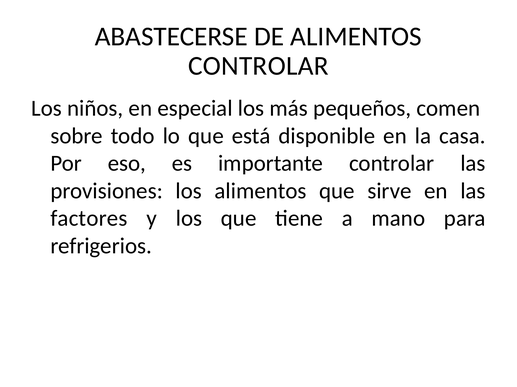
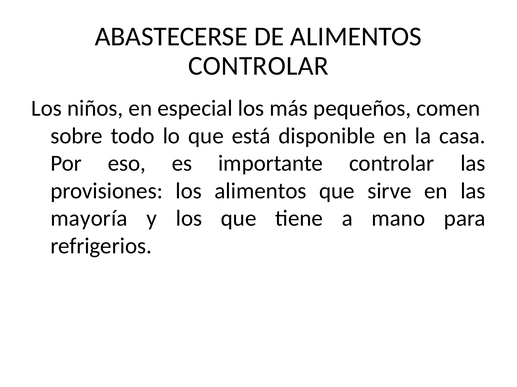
factores: factores -> mayoría
